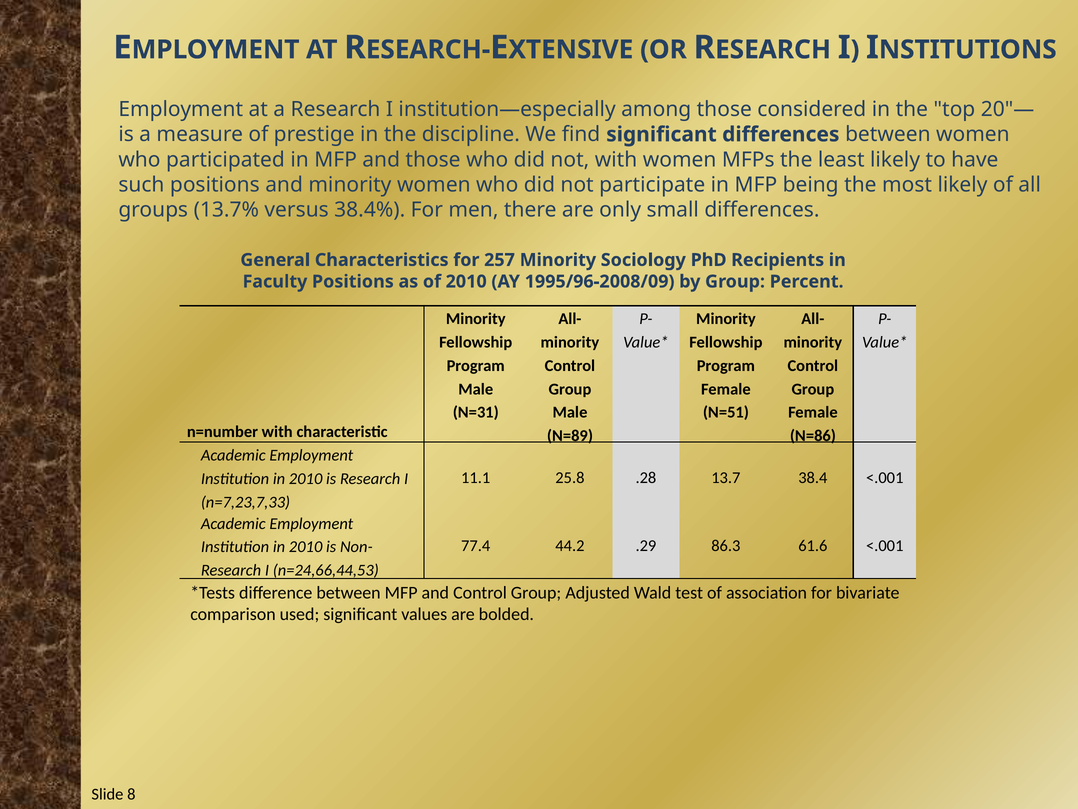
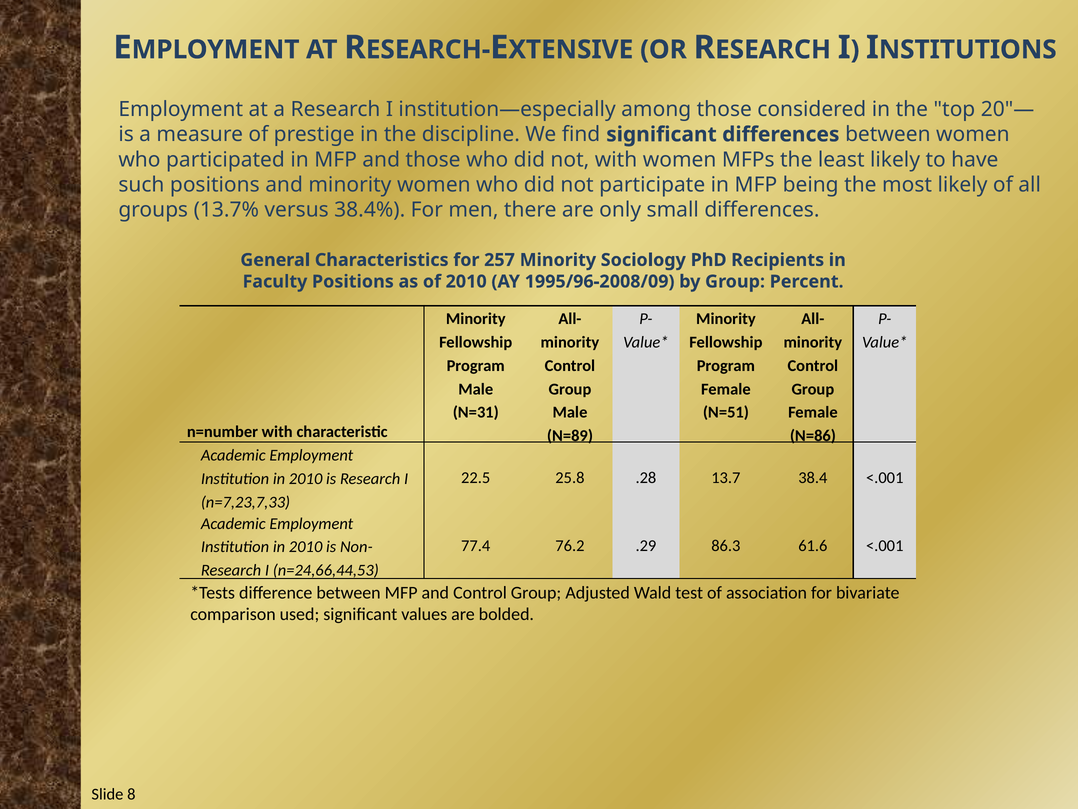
11.1: 11.1 -> 22.5
44.2: 44.2 -> 76.2
